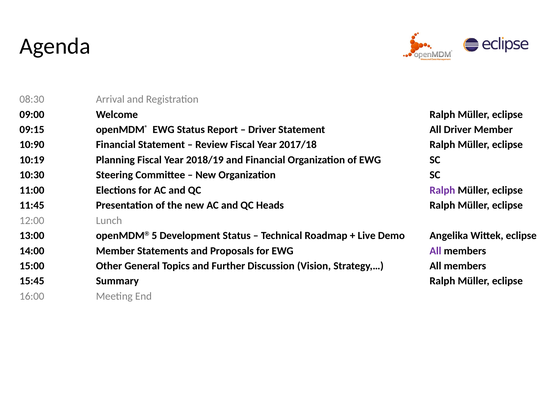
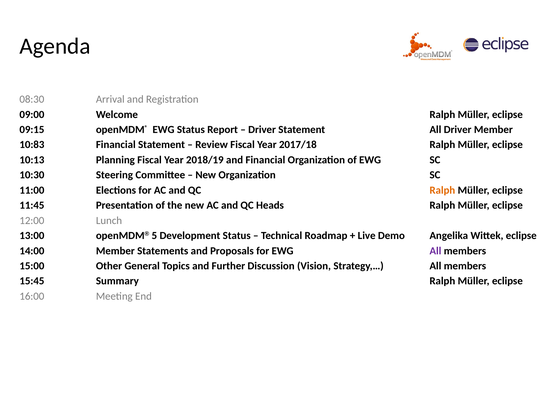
10:90: 10:90 -> 10:83
10:19: 10:19 -> 10:13
Ralph at (442, 190) colour: purple -> orange
